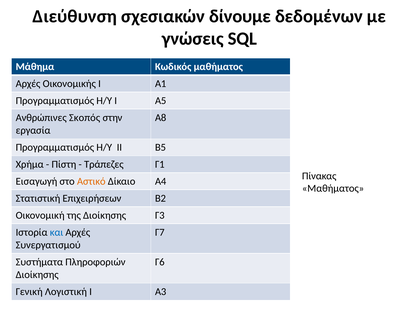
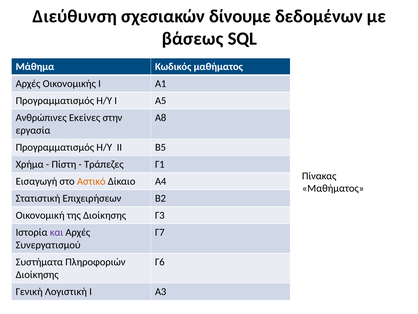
γνώσεις: γνώσεις -> βάσεως
Σκοπός: Σκοπός -> Εκείνες
και colour: blue -> purple
